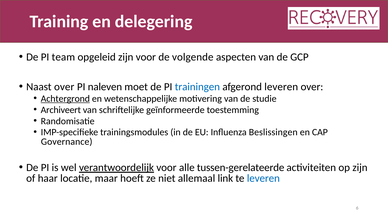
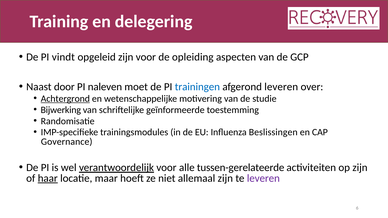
team: team -> vindt
volgende: volgende -> opleiding
Naast over: over -> door
Archiveert: Archiveert -> Bijwerking
haar underline: none -> present
allemaal link: link -> zijn
leveren at (263, 178) colour: blue -> purple
